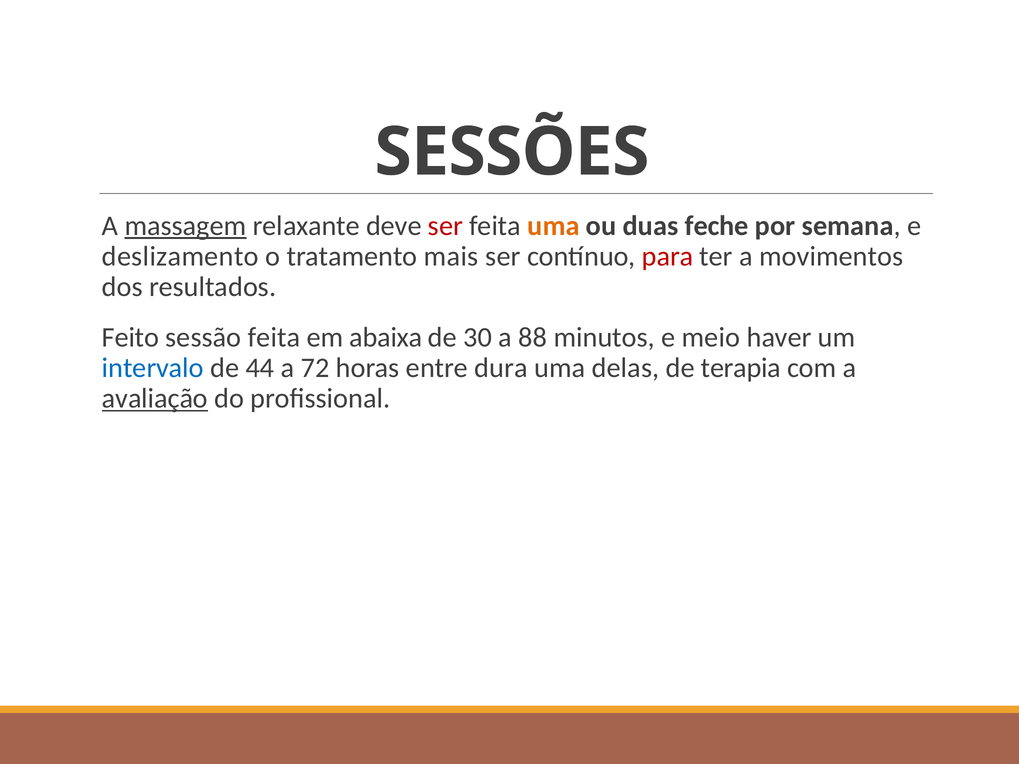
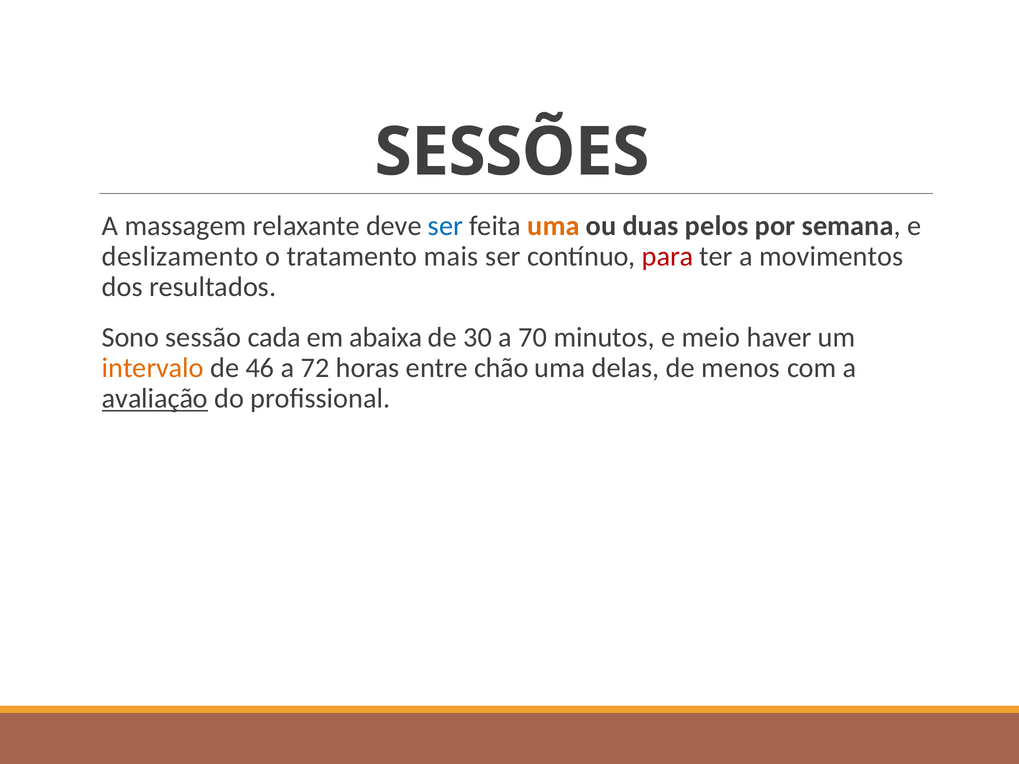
massagem underline: present -> none
ser at (445, 226) colour: red -> blue
feche: feche -> pelos
Feito: Feito -> Sono
sessão feita: feita -> cada
88: 88 -> 70
intervalo colour: blue -> orange
44: 44 -> 46
dura: dura -> chão
terapia: terapia -> menos
